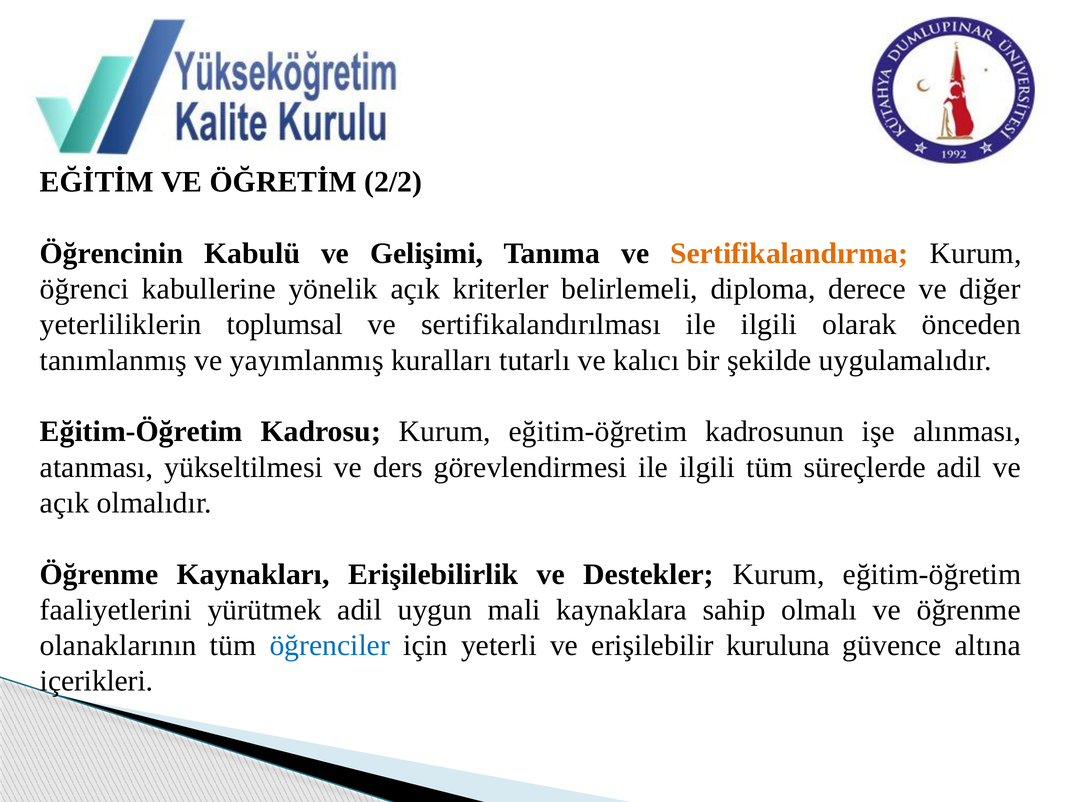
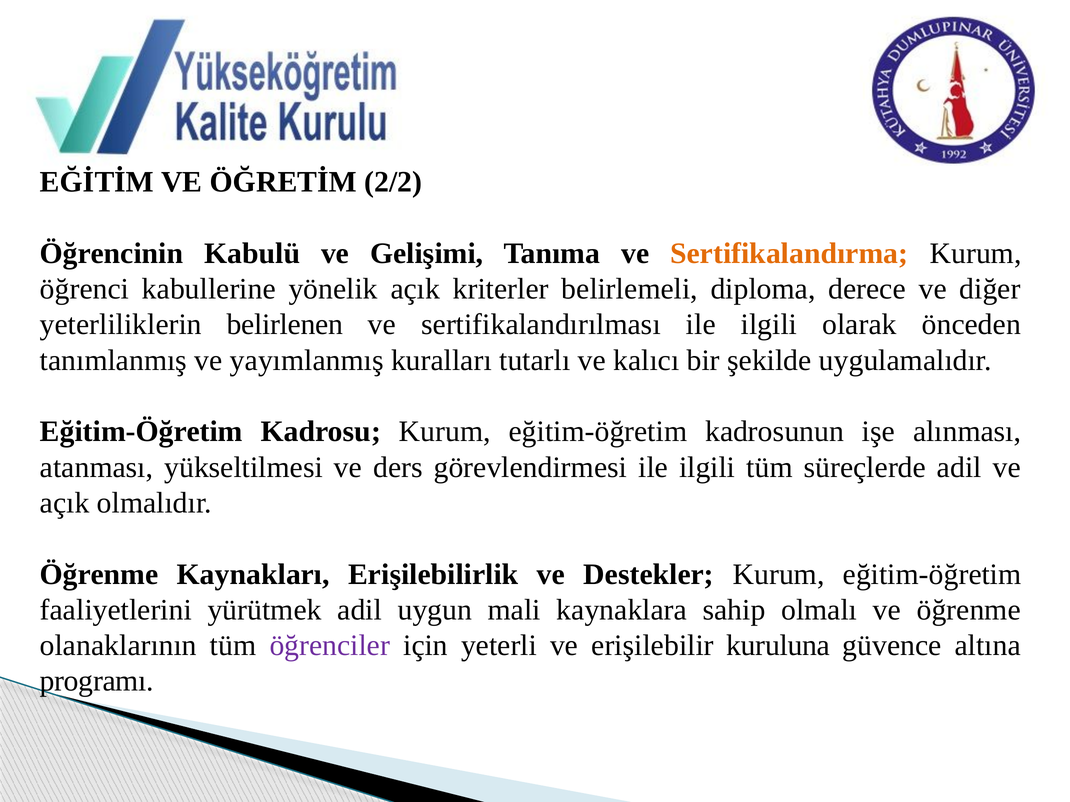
toplumsal: toplumsal -> belirlenen
öğrenciler colour: blue -> purple
içerikleri: içerikleri -> programı
